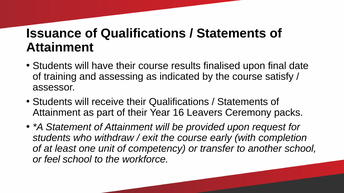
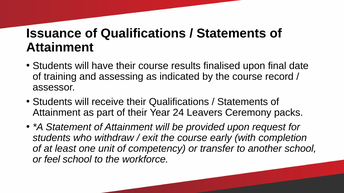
satisfy: satisfy -> record
16: 16 -> 24
